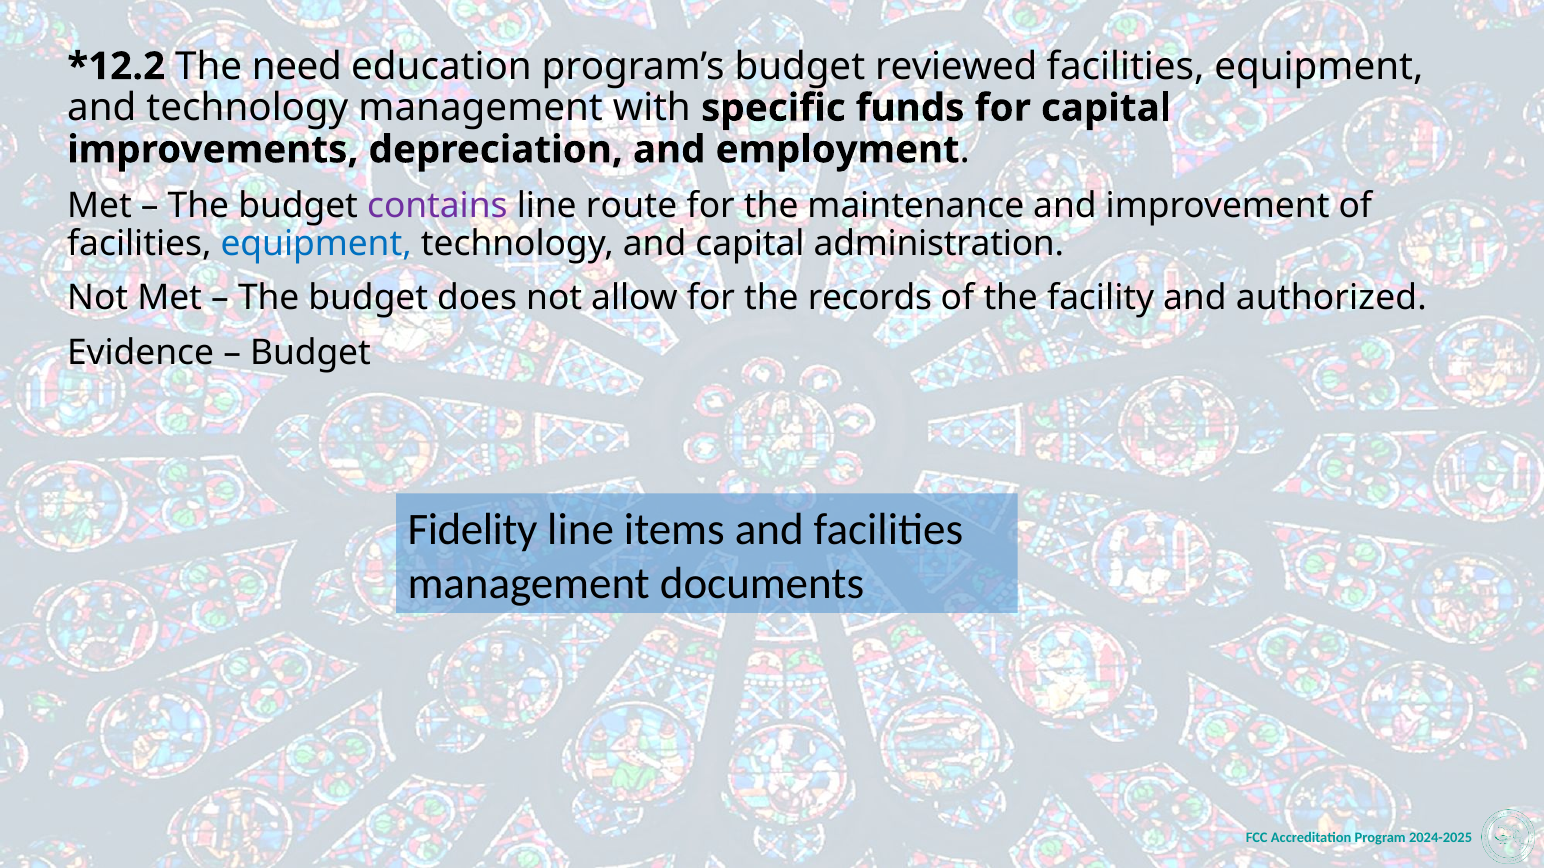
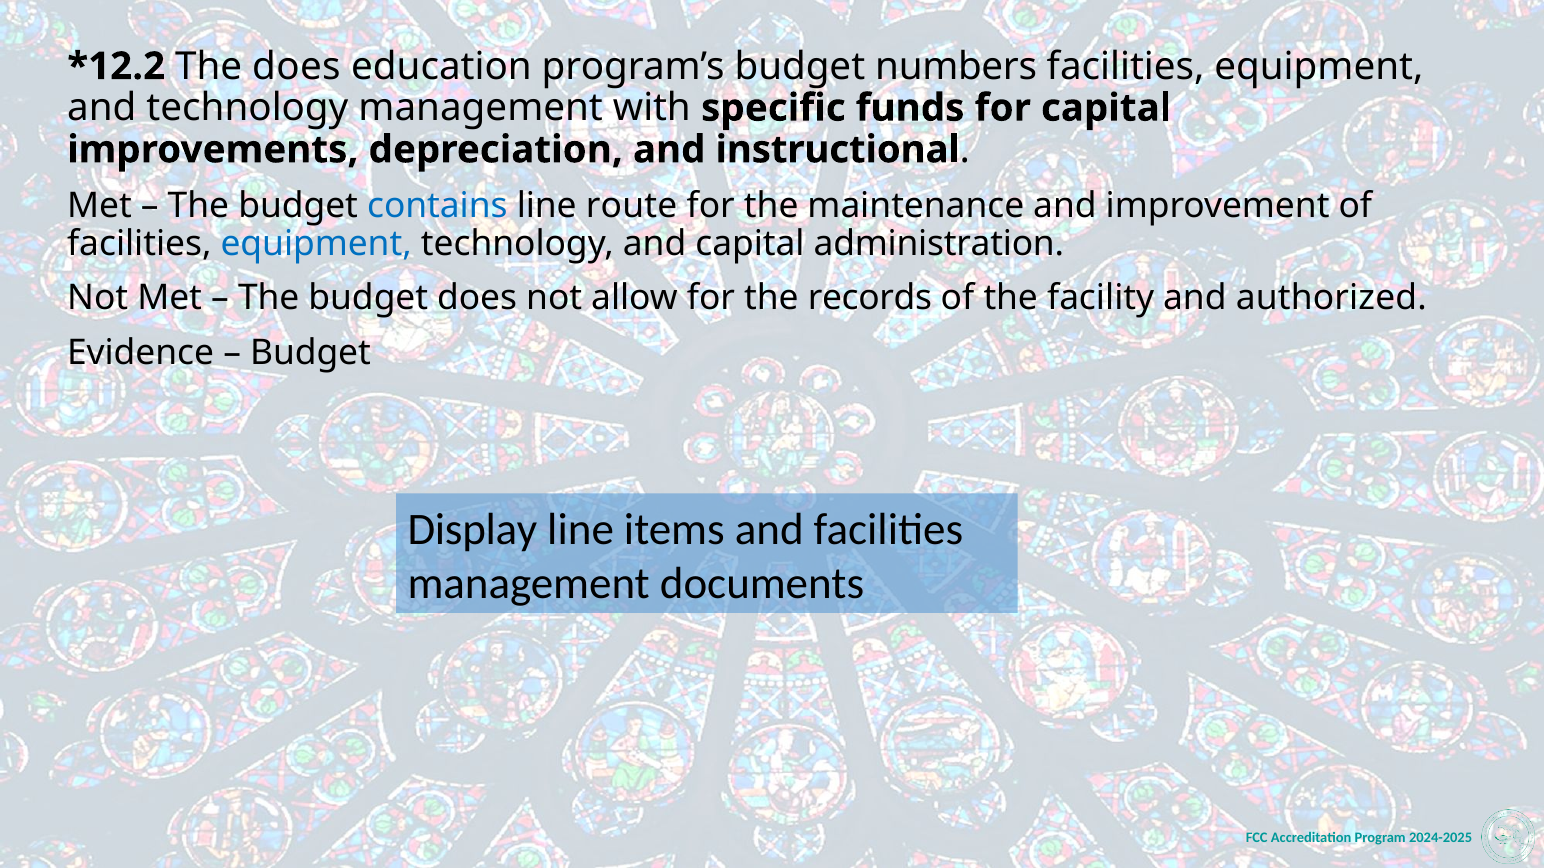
The need: need -> does
reviewed: reviewed -> numbers
employment: employment -> instructional
contains colour: purple -> blue
Fidelity: Fidelity -> Display
